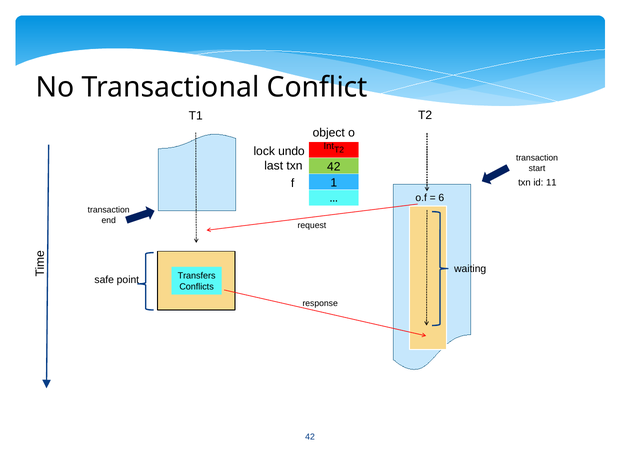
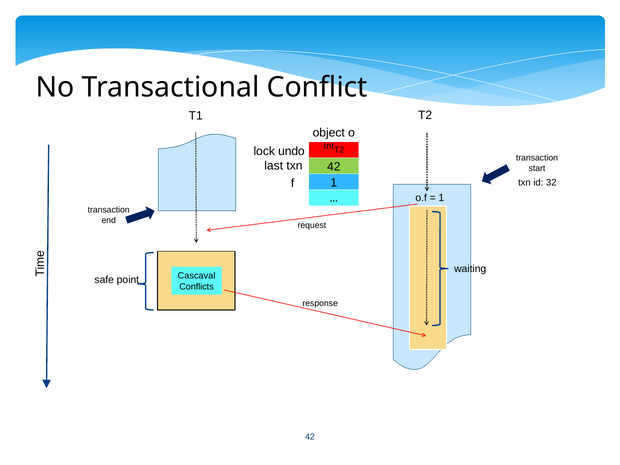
11: 11 -> 32
6 at (441, 198): 6 -> 1
Transfers: Transfers -> Cascaval
